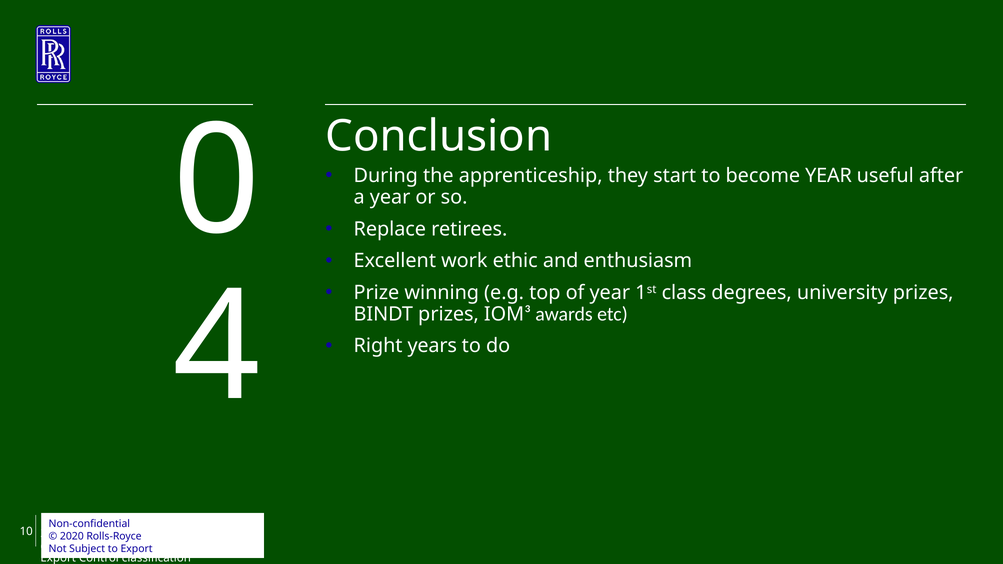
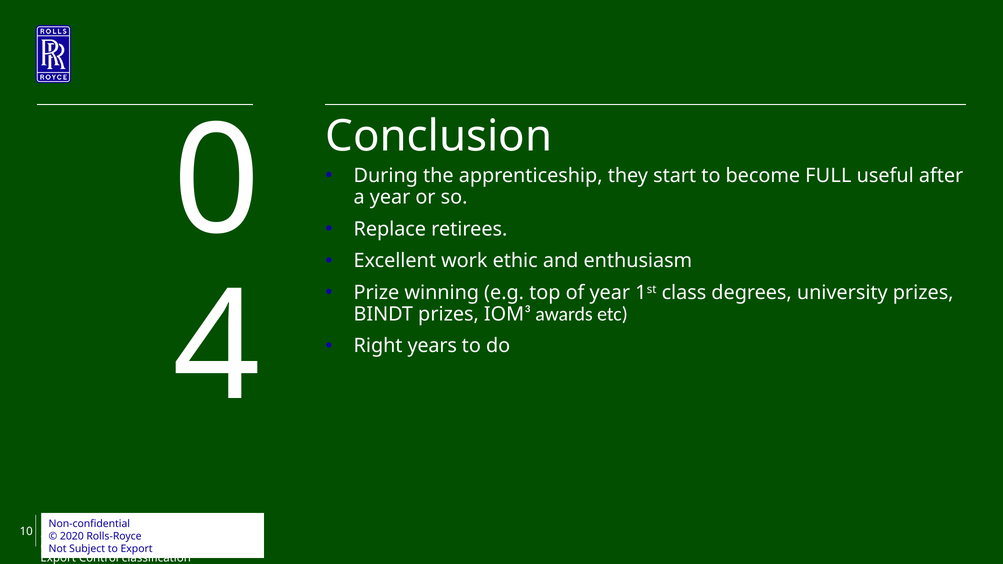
become YEAR: YEAR -> FULL
